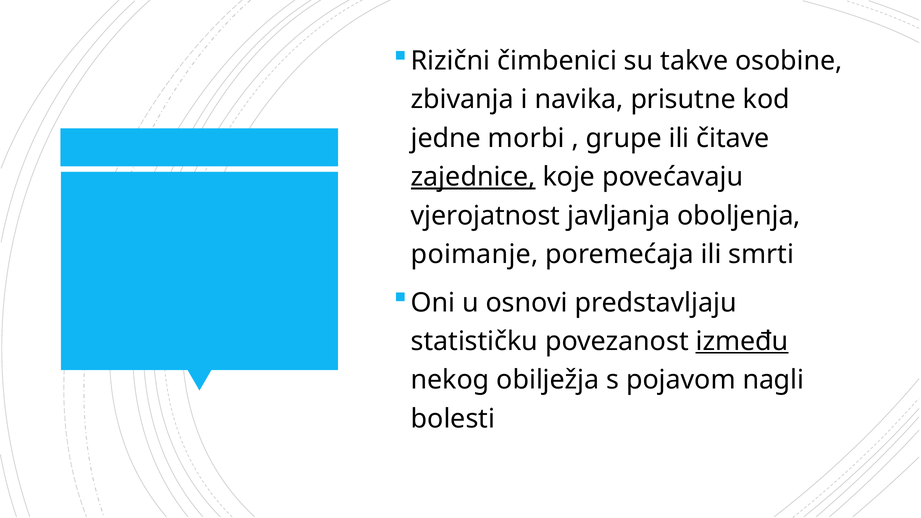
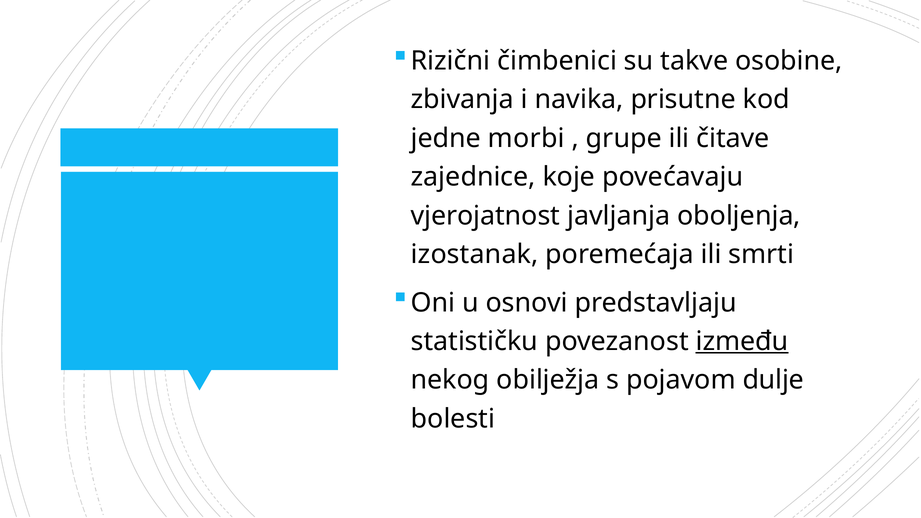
zajednice underline: present -> none
poimanje: poimanje -> izostanak
nagli: nagli -> dulje
